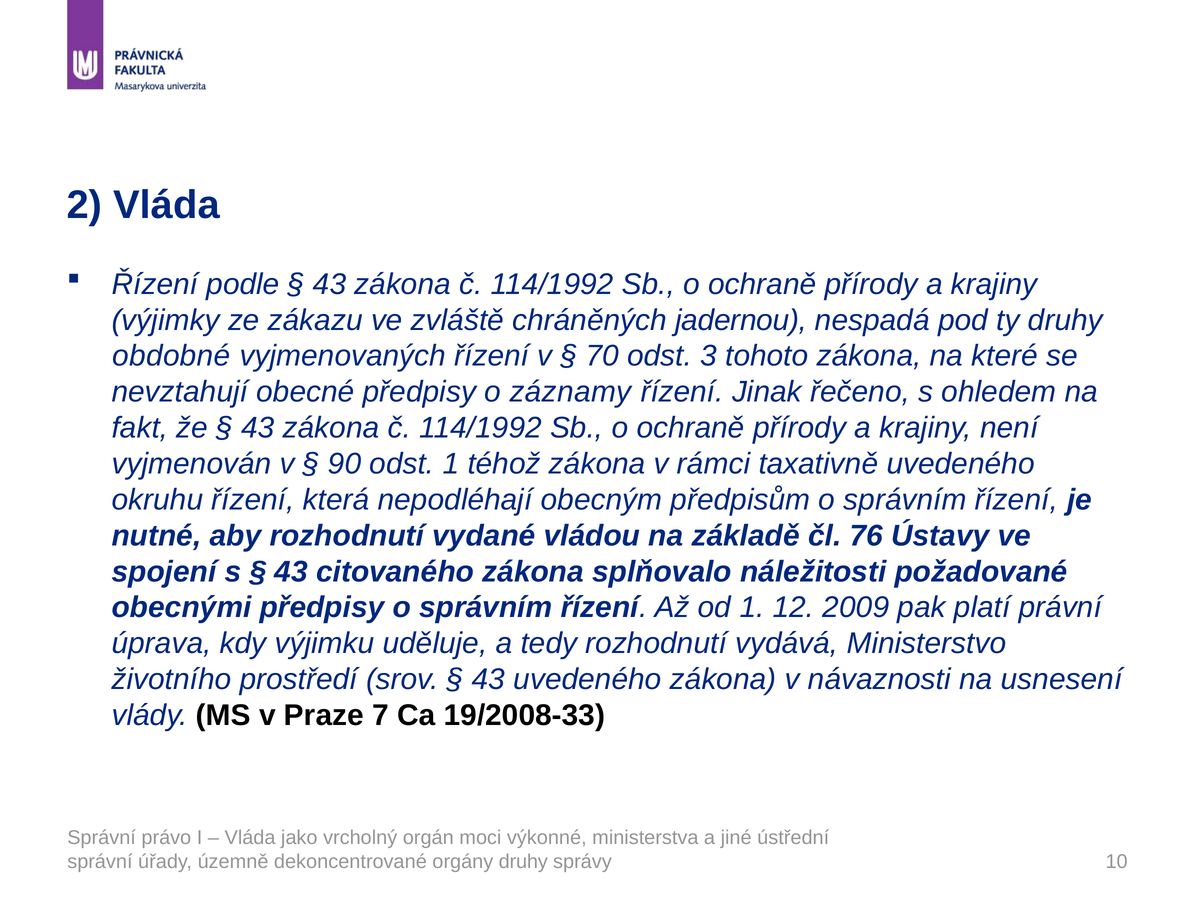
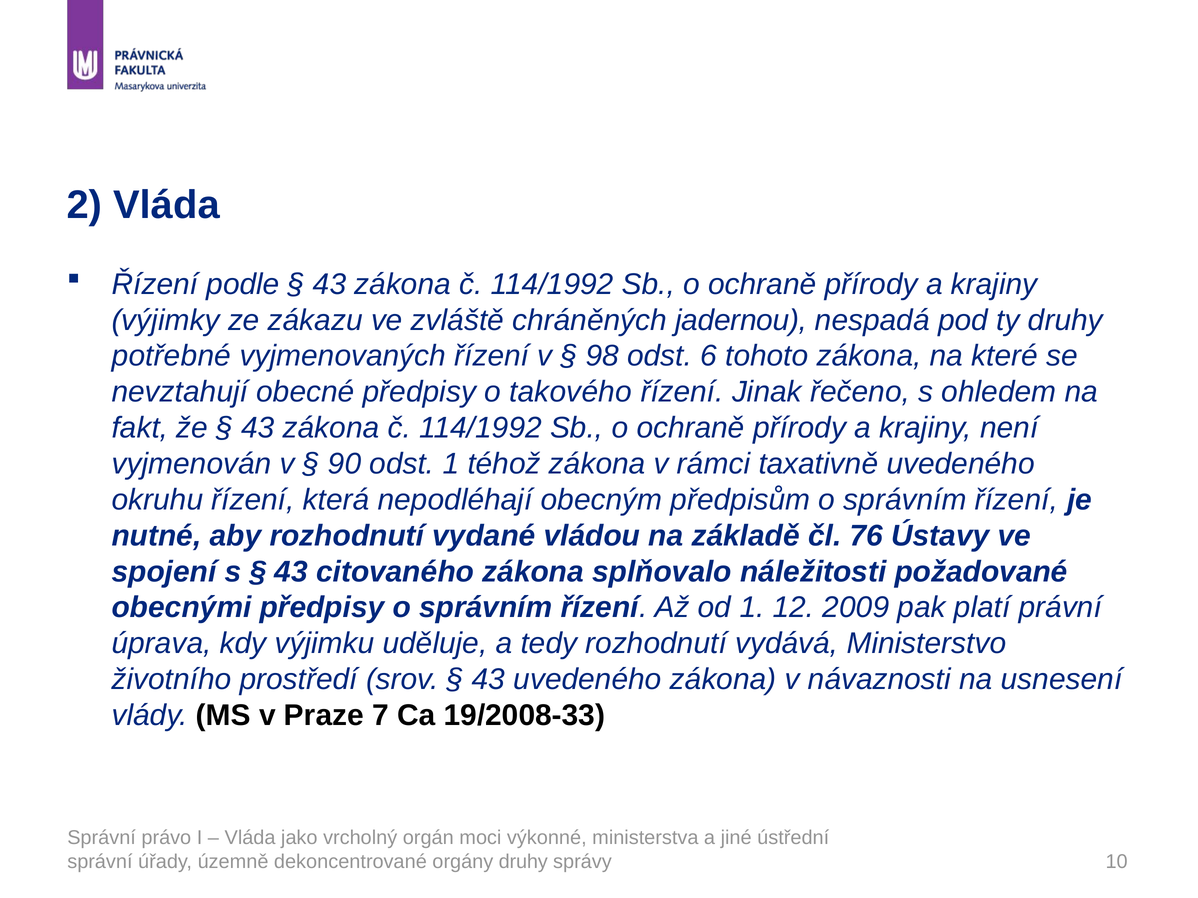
obdobné: obdobné -> potřebné
70: 70 -> 98
3: 3 -> 6
záznamy: záznamy -> takového
